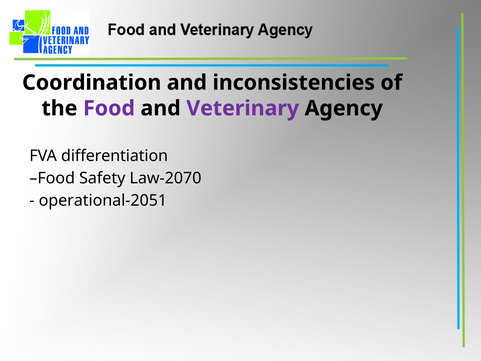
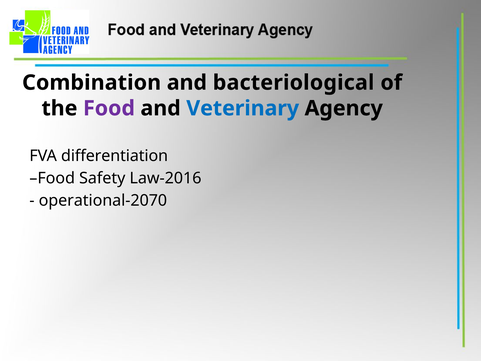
Coordination: Coordination -> Combination
inconsistencies: inconsistencies -> bacteriological
Veterinary colour: purple -> blue
Law-2070: Law-2070 -> Law-2016
operational-2051: operational-2051 -> operational-2070
